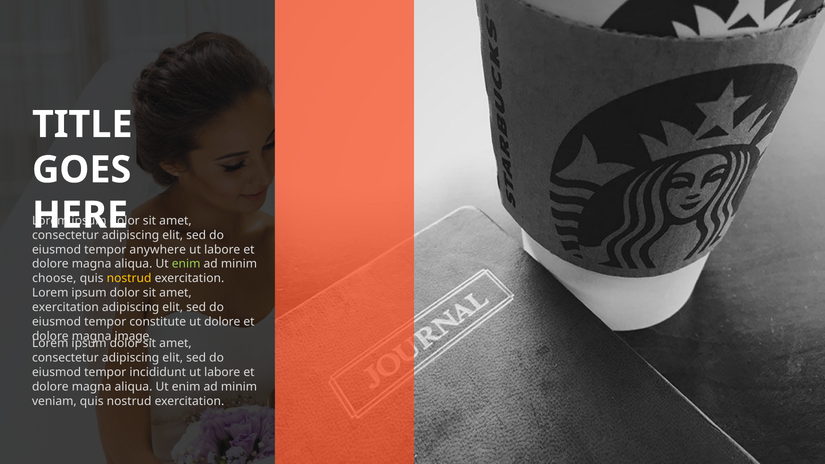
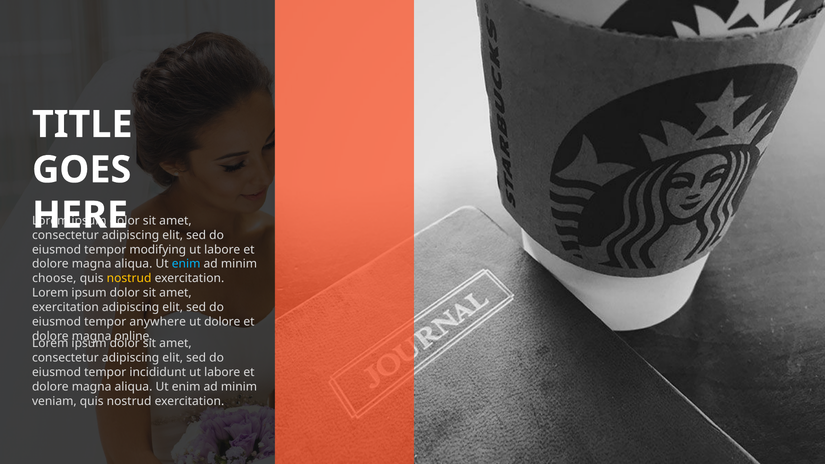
anywhere: anywhere -> modifying
enim at (186, 264) colour: light green -> light blue
constitute: constitute -> anywhere
image: image -> online
